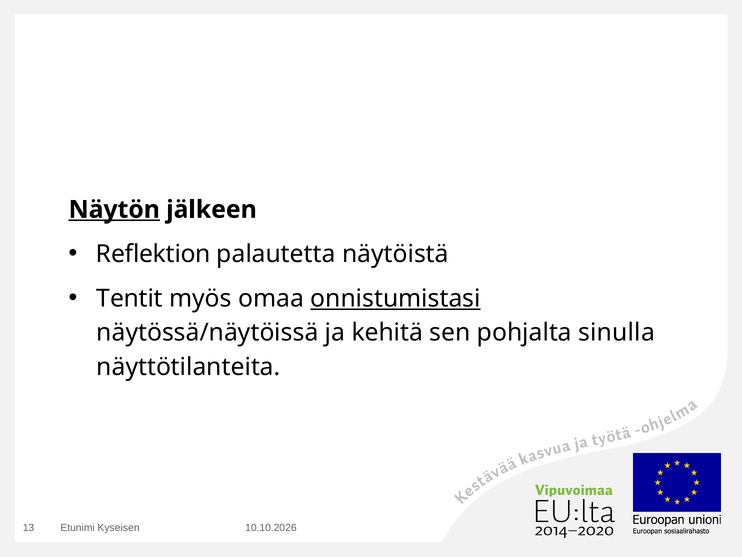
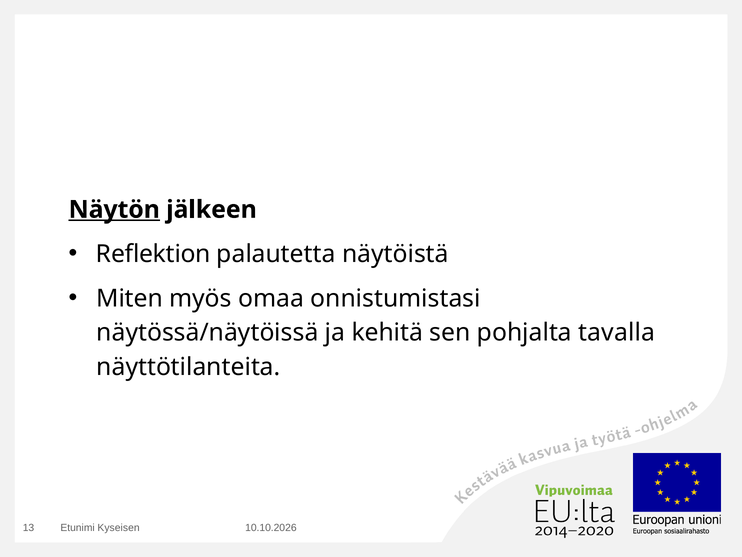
Tentit: Tentit -> Miten
onnistumistasi underline: present -> none
sinulla: sinulla -> tavalla
